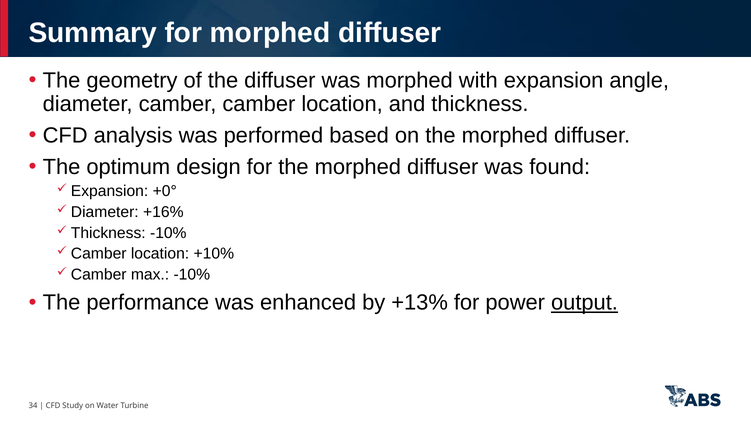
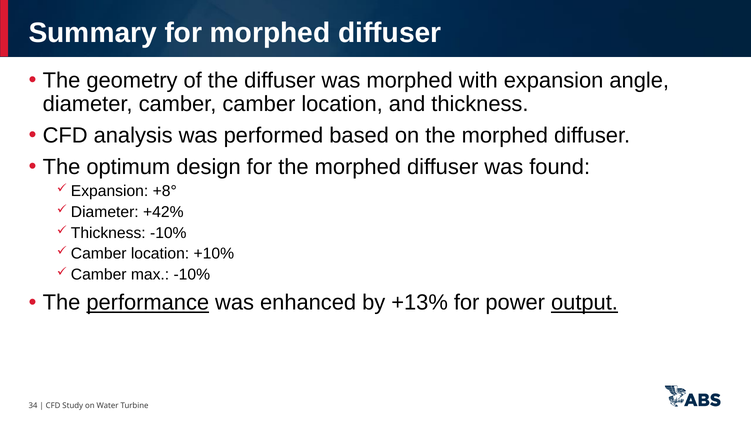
+0°: +0° -> +8°
+16%: +16% -> +42%
performance underline: none -> present
